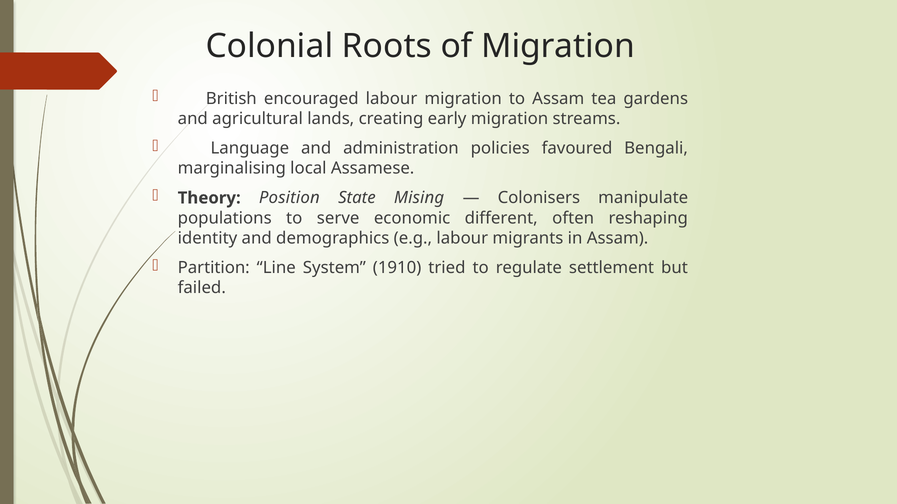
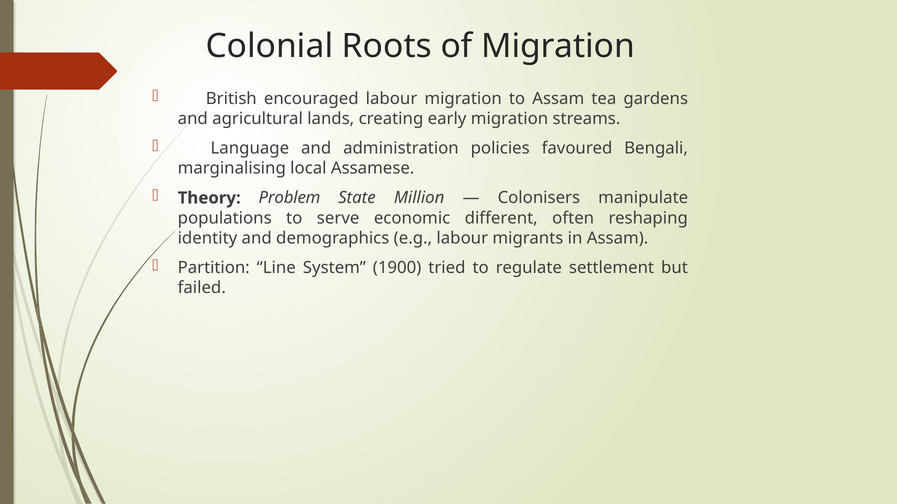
Position: Position -> Problem
Mising: Mising -> Million
1910: 1910 -> 1900
